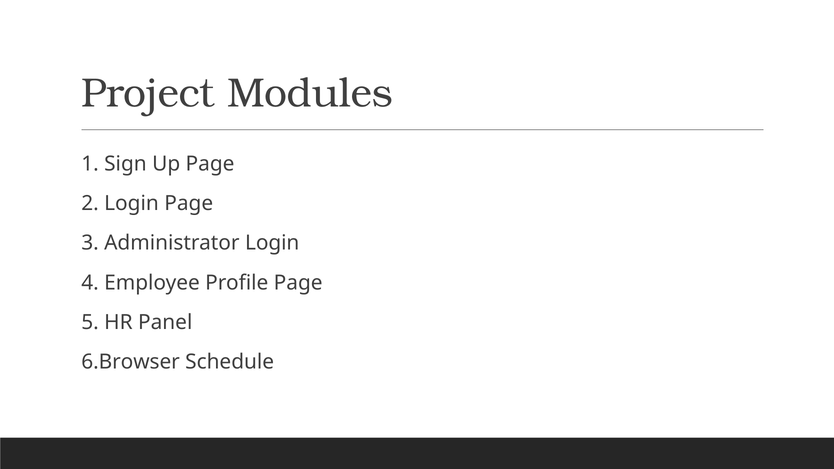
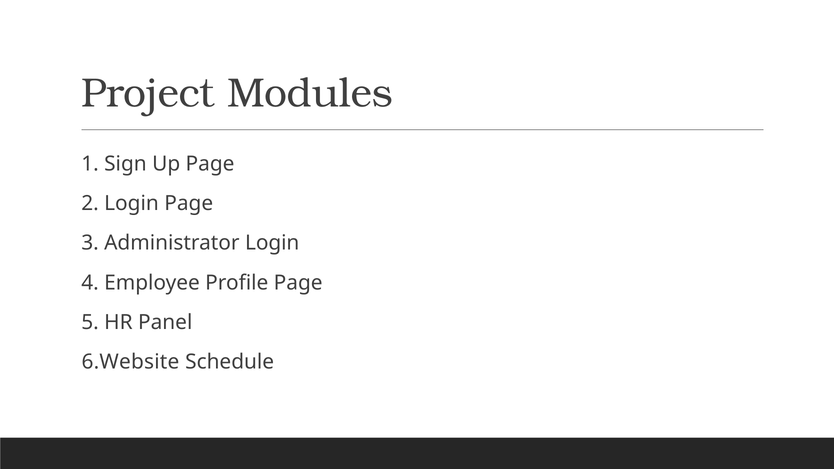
6.Browser: 6.Browser -> 6.Website
